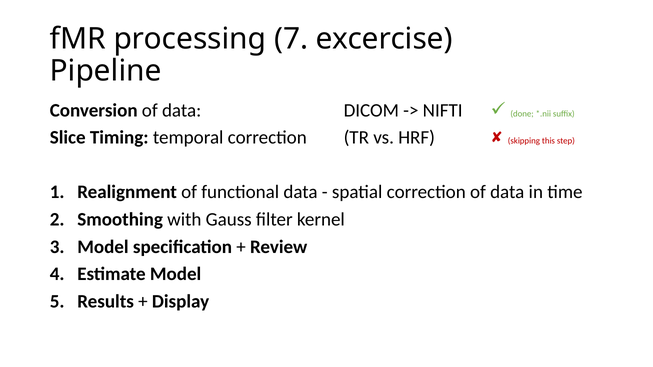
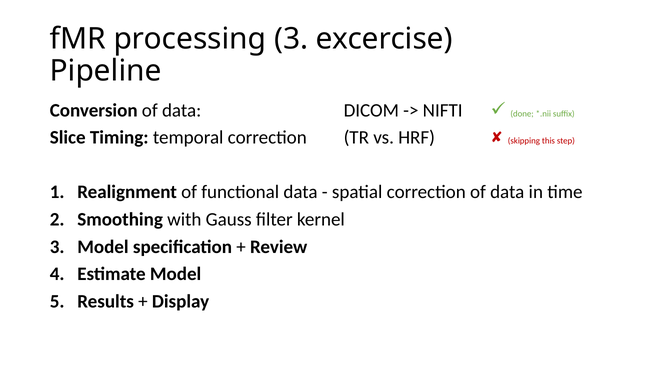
processing 7: 7 -> 3
